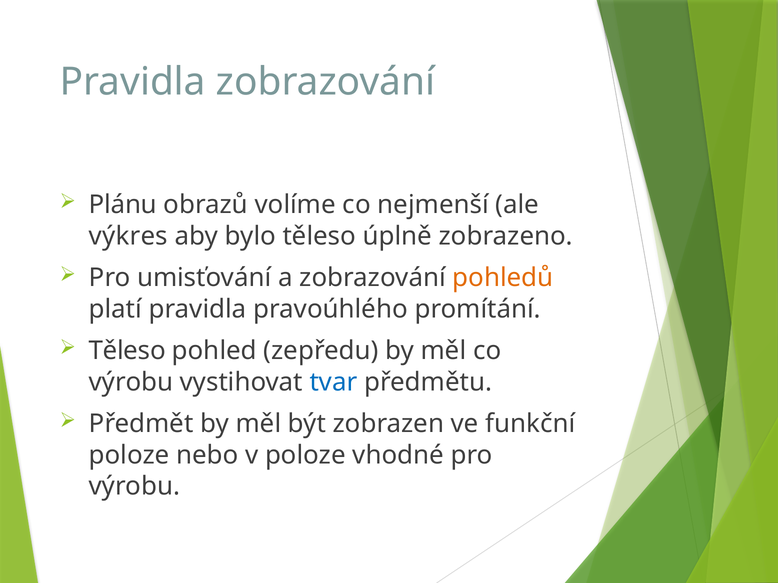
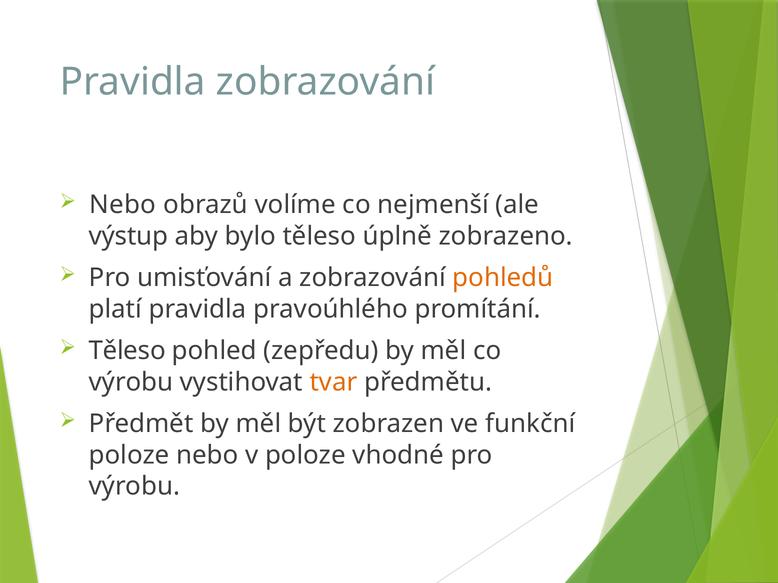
Plánu at (123, 205): Plánu -> Nebo
výkres: výkres -> výstup
tvar colour: blue -> orange
